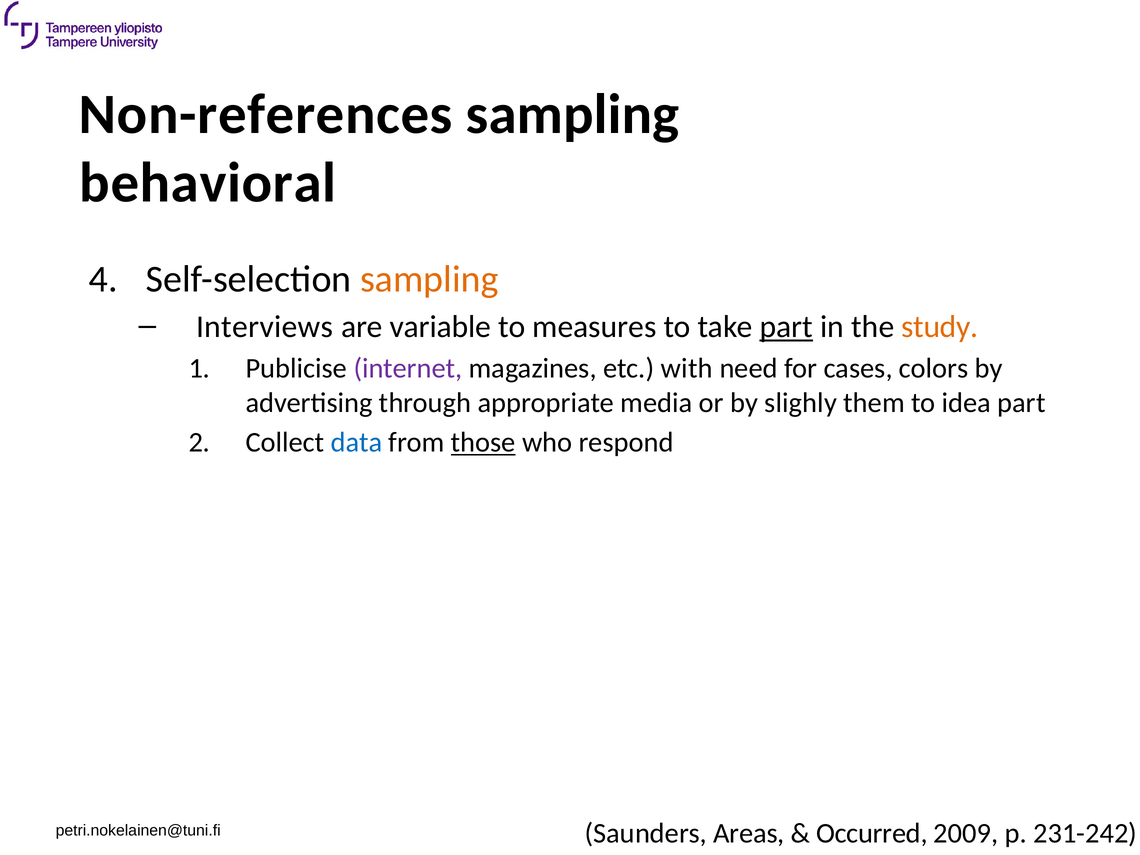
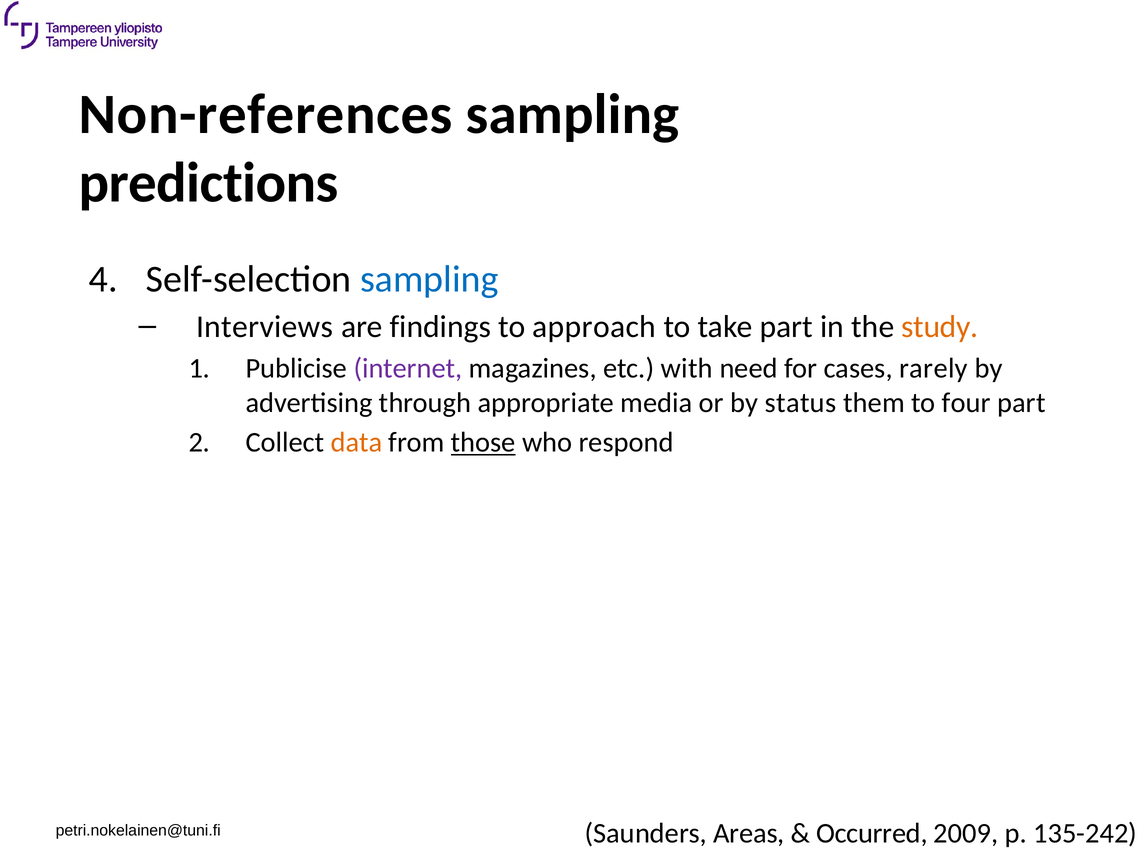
behavioral: behavioral -> predictions
sampling at (429, 279) colour: orange -> blue
variable: variable -> findings
measures: measures -> approach
part at (786, 327) underline: present -> none
colors: colors -> rarely
slighly: slighly -> status
idea: idea -> four
data colour: blue -> orange
231-242: 231-242 -> 135-242
